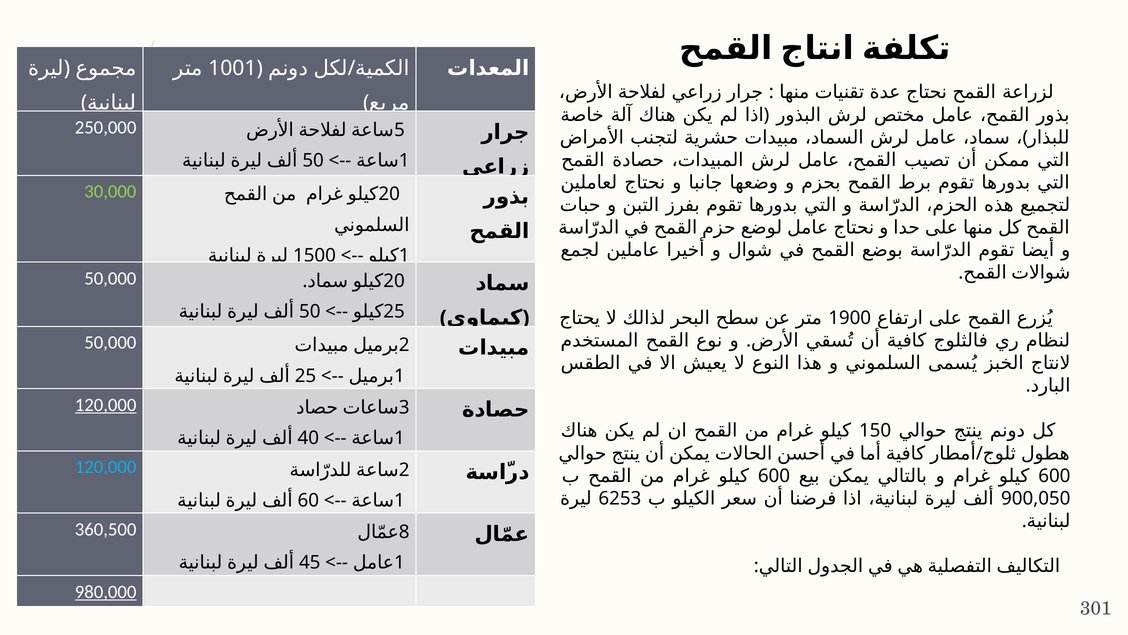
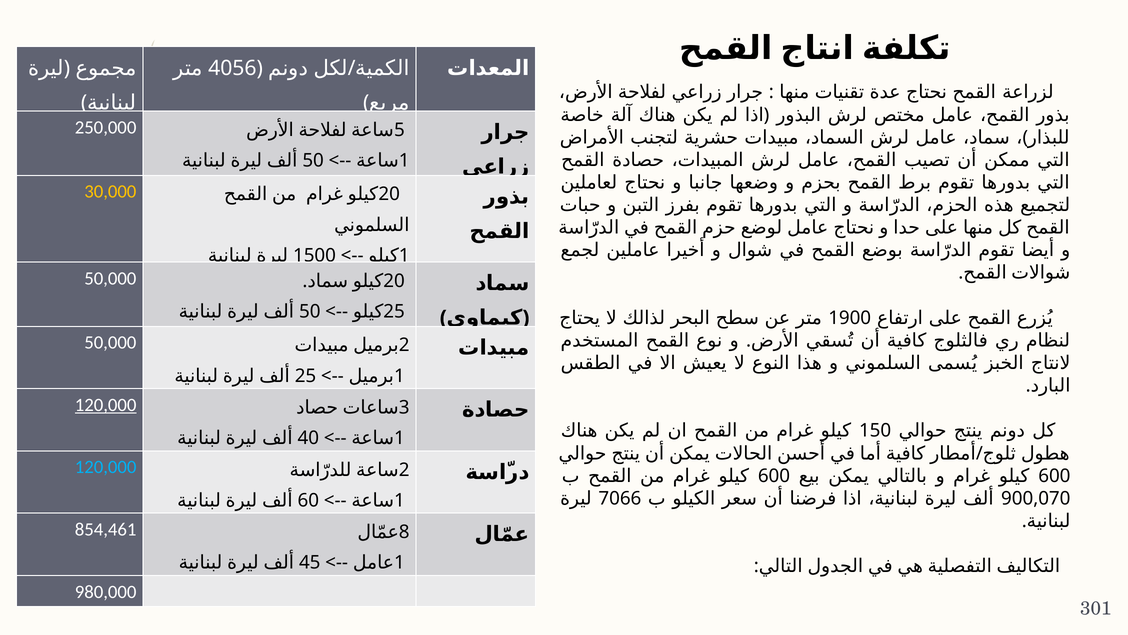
1001: 1001 -> 4056
30,000 colour: light green -> yellow
6253: 6253 -> 7066
900,050: 900,050 -> 900,070
360,500: 360,500 -> 854,461
980,000 underline: present -> none
